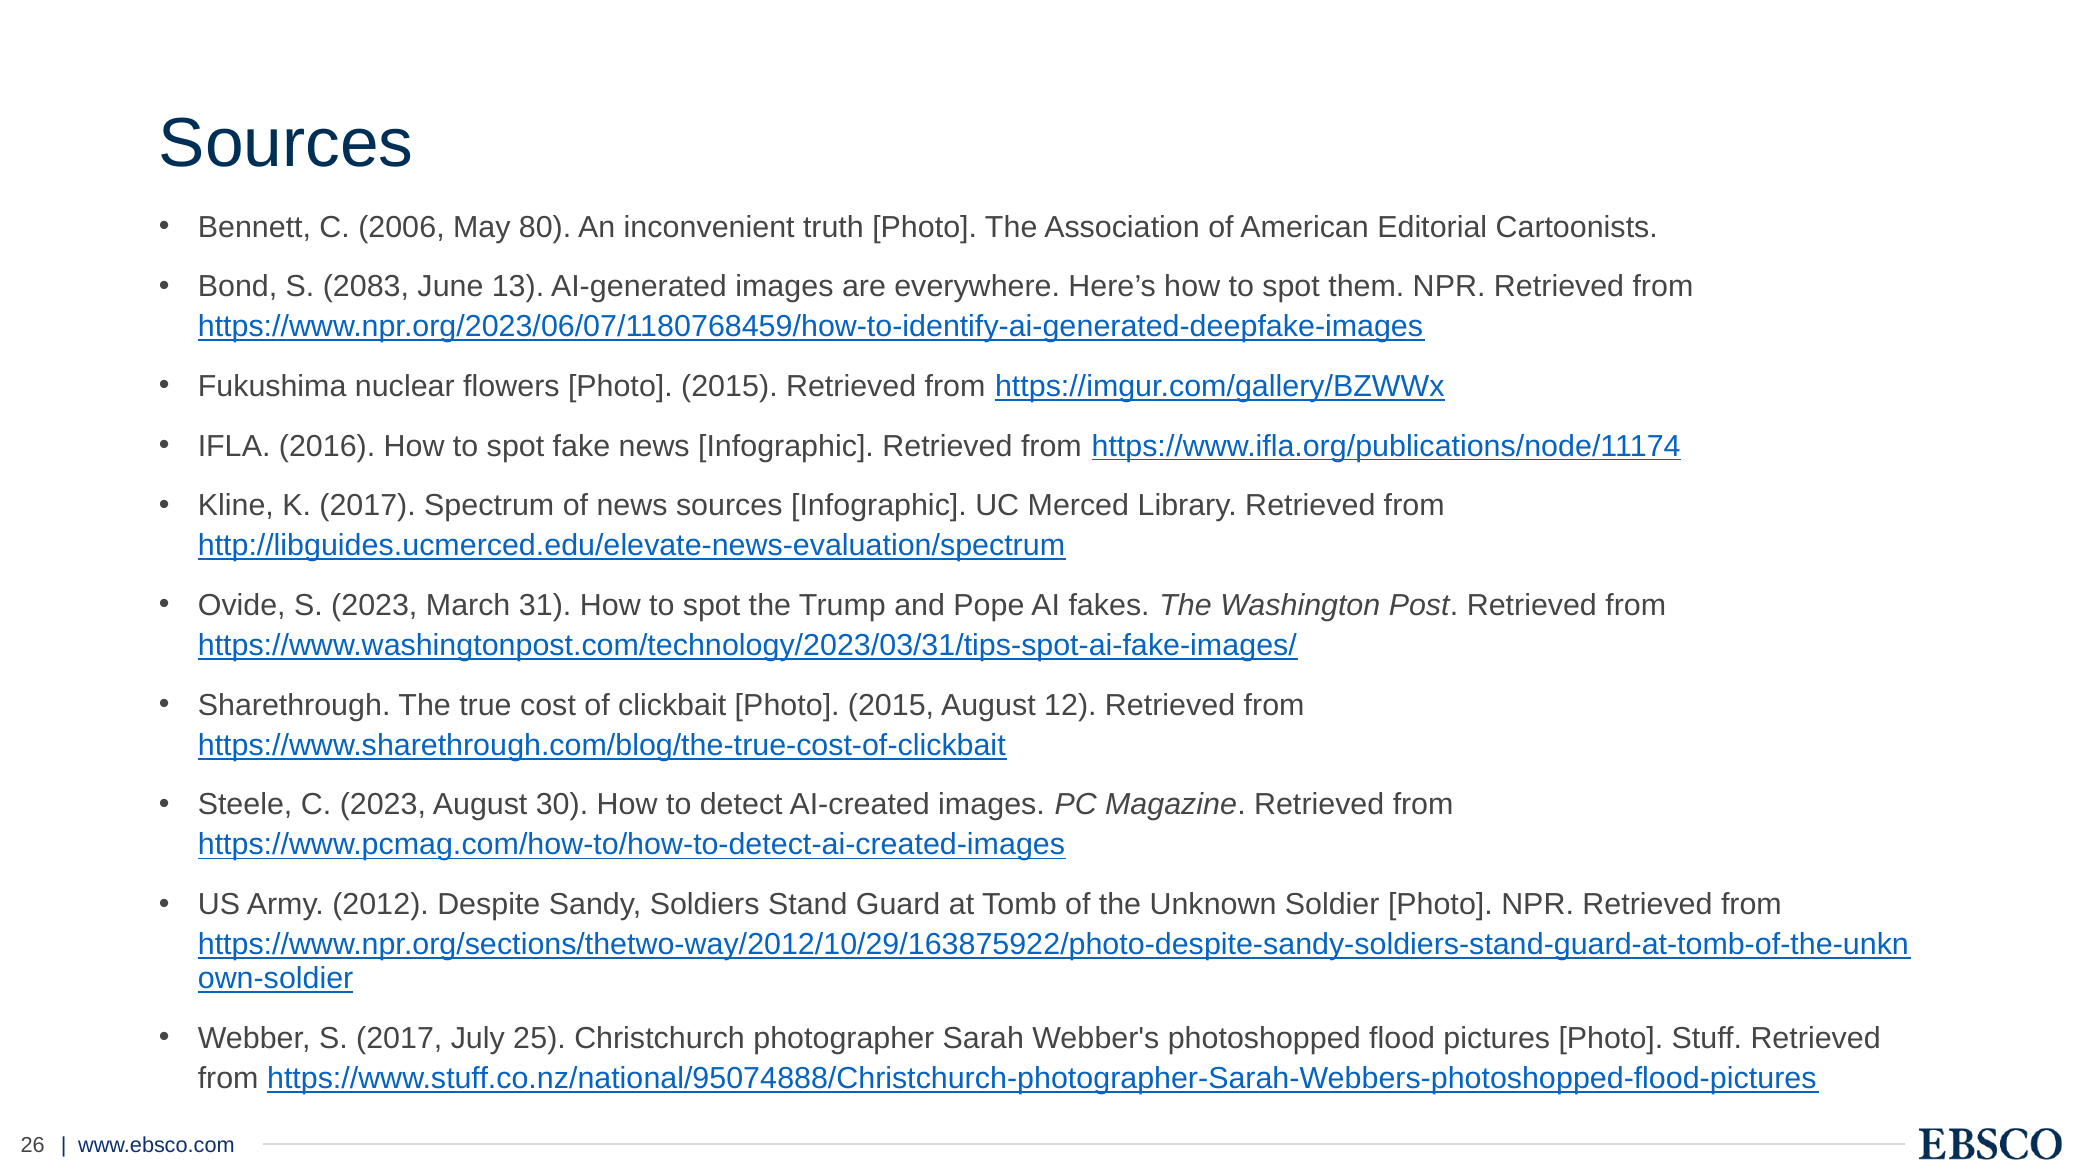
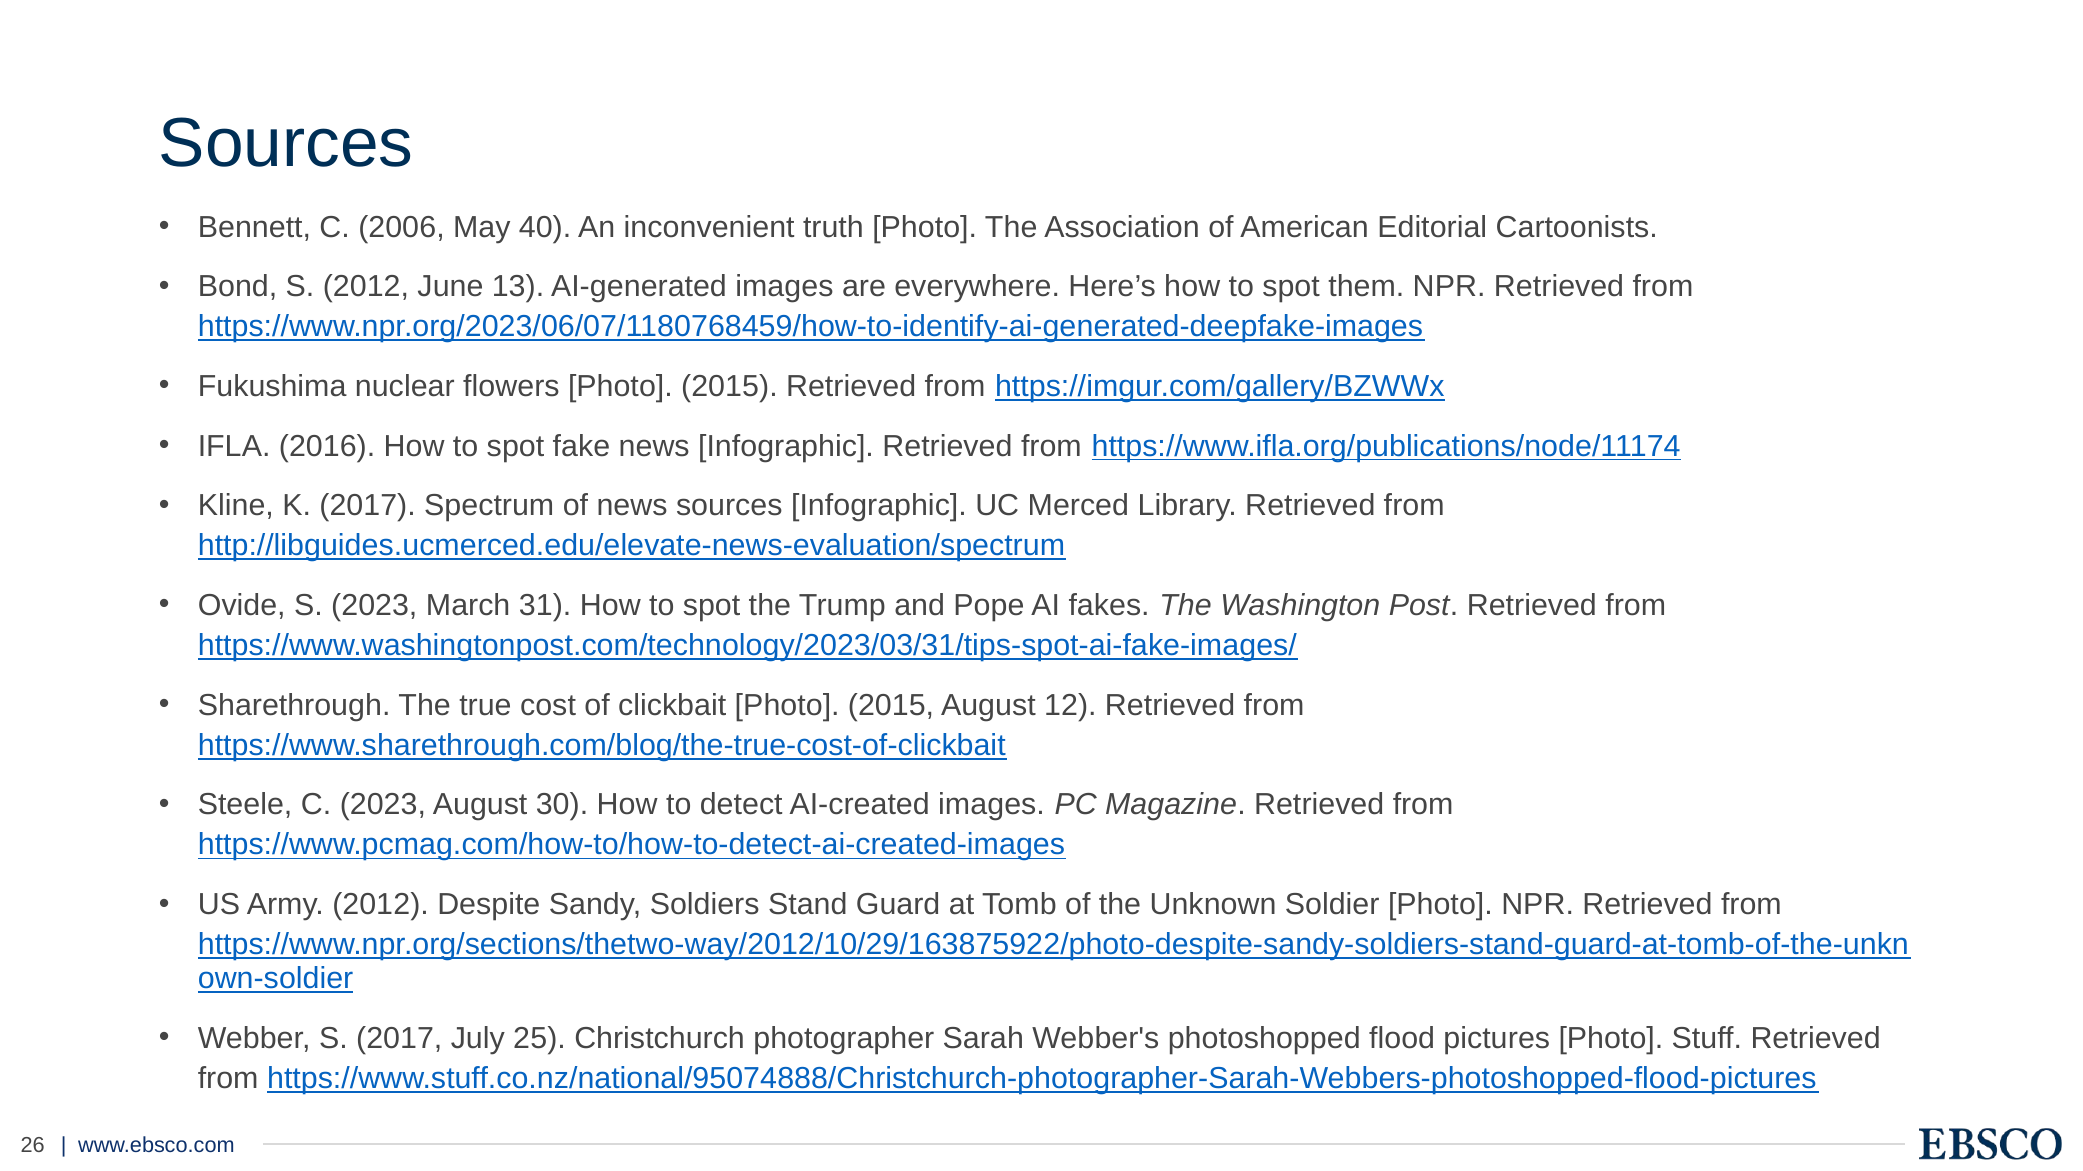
80: 80 -> 40
S 2083: 2083 -> 2012
